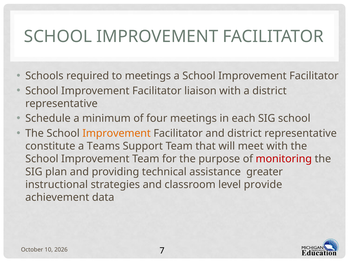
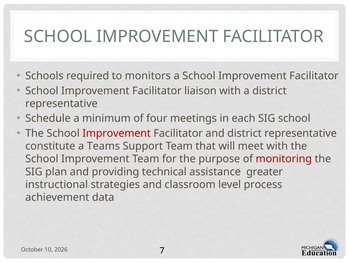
to meetings: meetings -> monitors
Improvement at (117, 133) colour: orange -> red
provide: provide -> process
